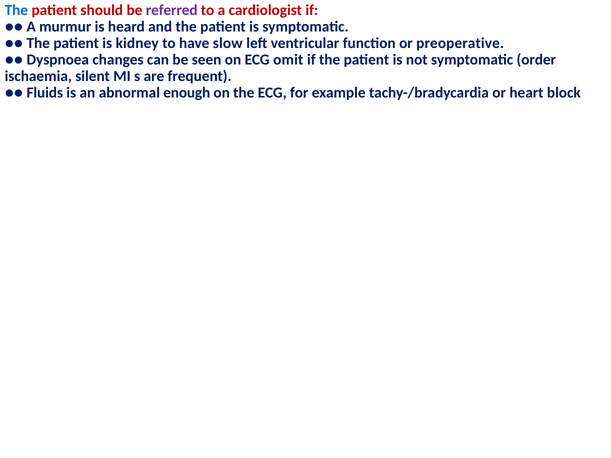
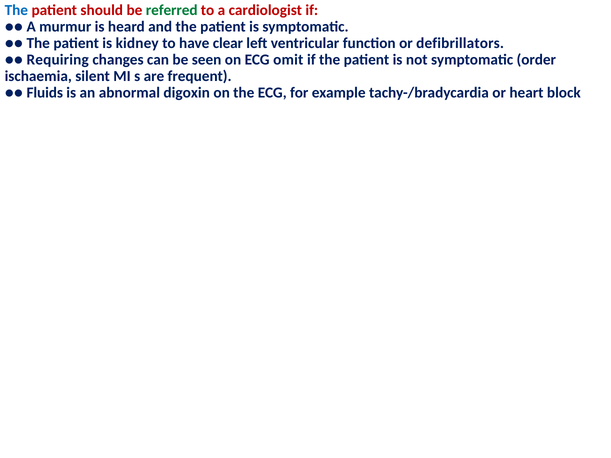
referred colour: purple -> green
slow: slow -> clear
preoperative: preoperative -> defibrillators
Dyspnoea: Dyspnoea -> Requiring
enough: enough -> digoxin
